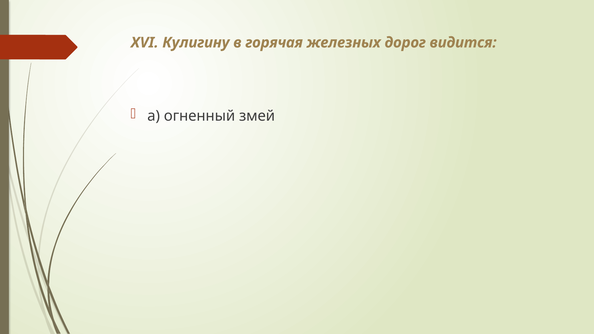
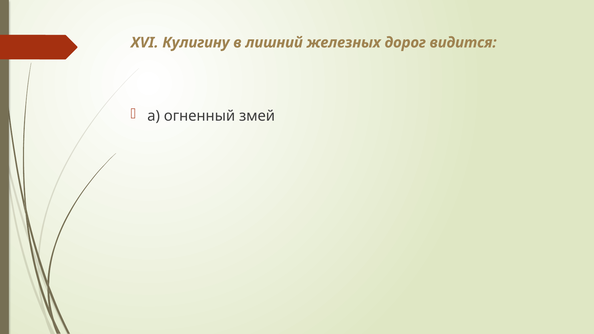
горячая: горячая -> лишний
